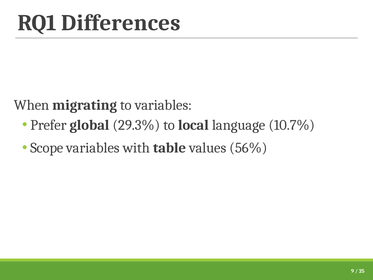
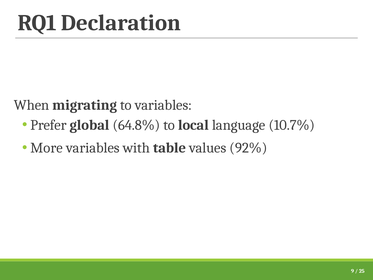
Differences: Differences -> Declaration
29.3%: 29.3% -> 64.8%
Scope: Scope -> More
56%: 56% -> 92%
